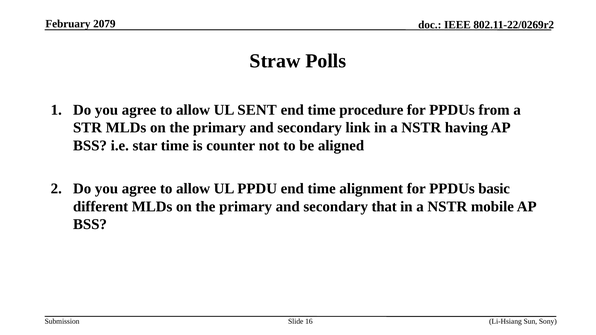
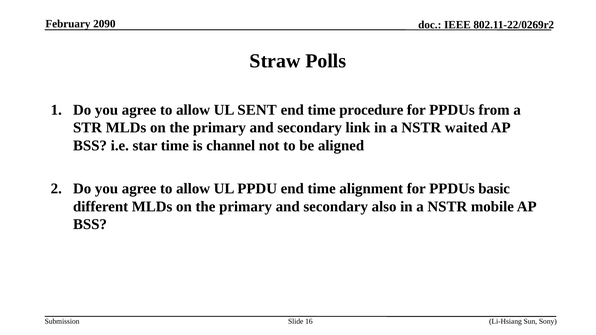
2079: 2079 -> 2090
having: having -> waited
counter: counter -> channel
that: that -> also
